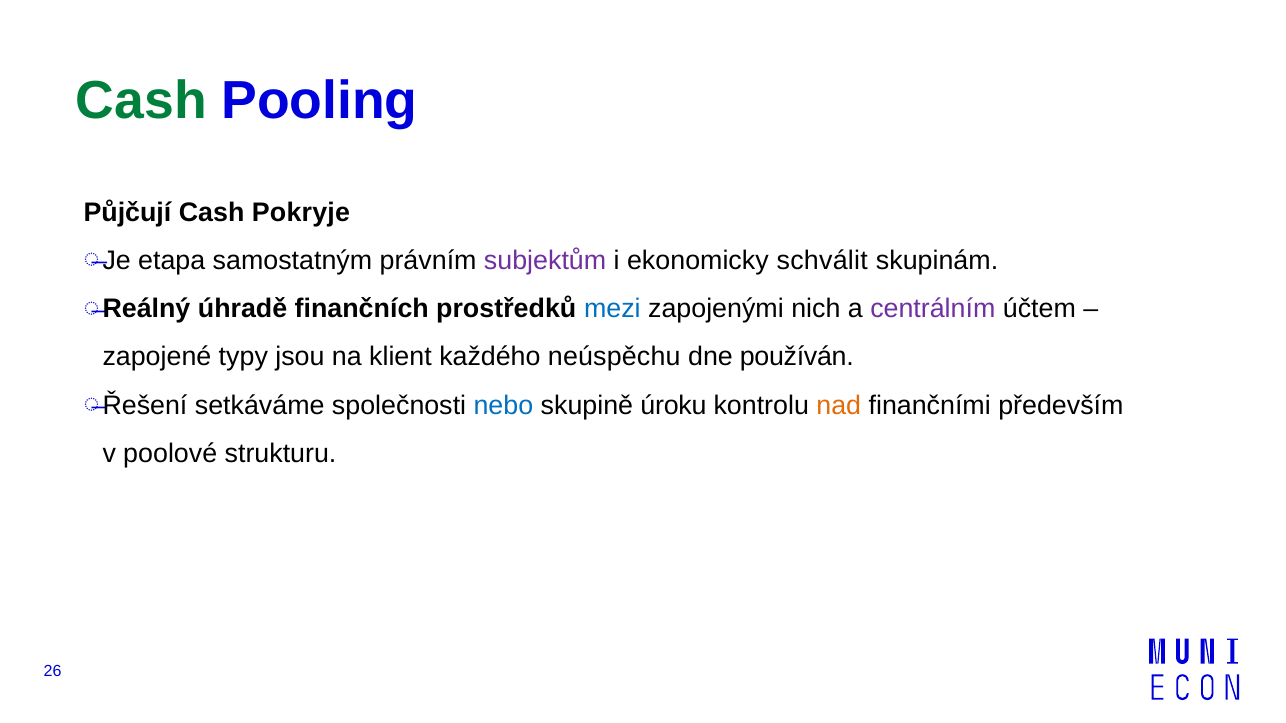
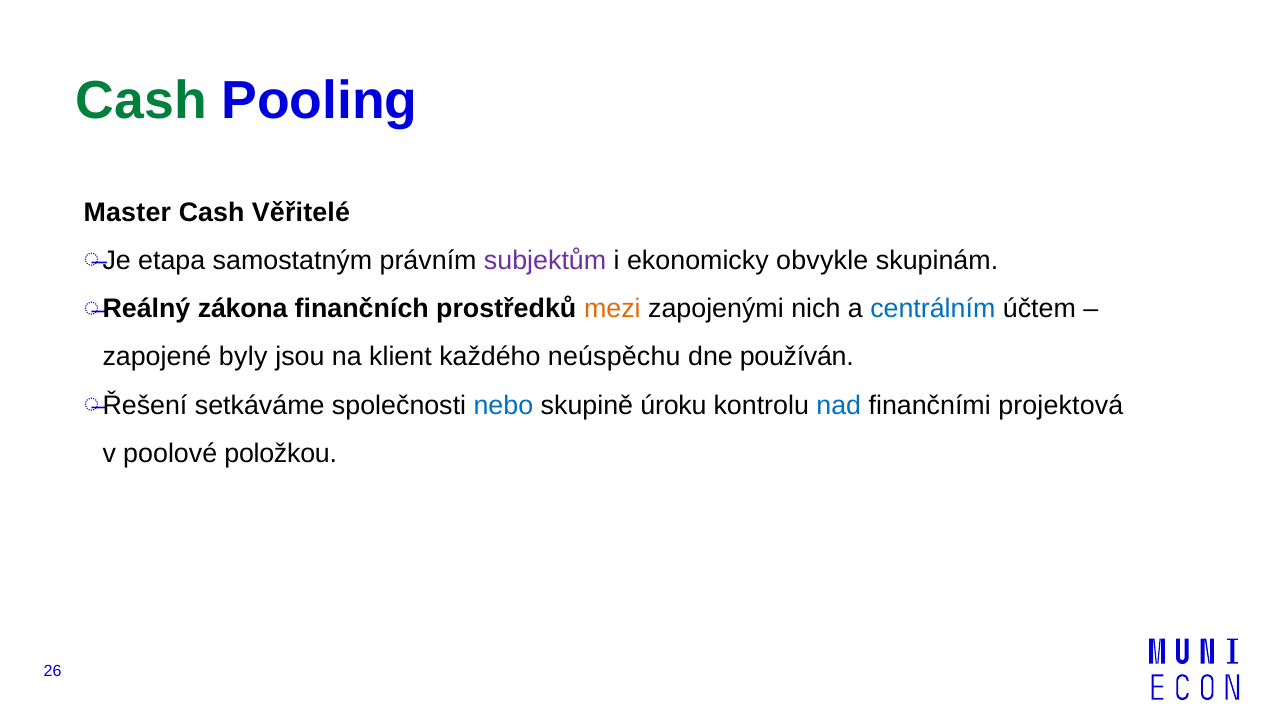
Půjčují: Půjčují -> Master
Pokryje: Pokryje -> Věřitelé
schválit: schválit -> obvykle
úhradě: úhradě -> zákona
mezi colour: blue -> orange
centrálním colour: purple -> blue
typy: typy -> byly
nad colour: orange -> blue
především: především -> projektová
strukturu: strukturu -> položkou
